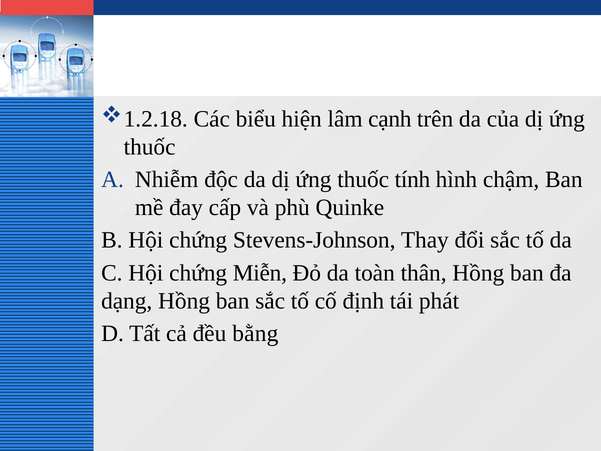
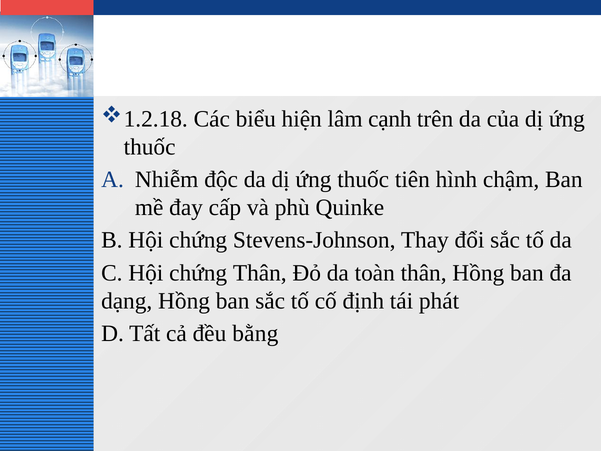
tính: tính -> tiên
chứng Miễn: Miễn -> Thân
